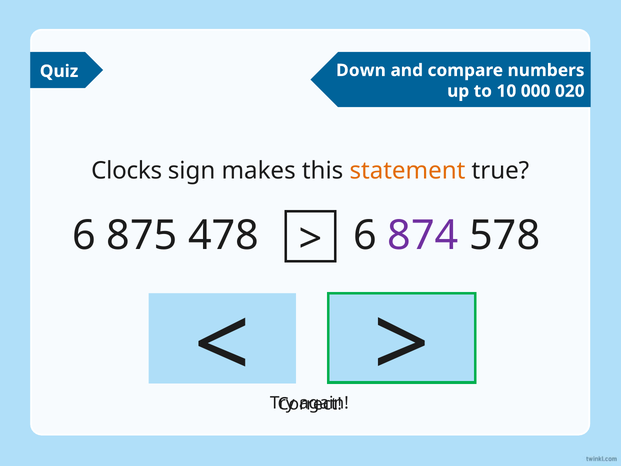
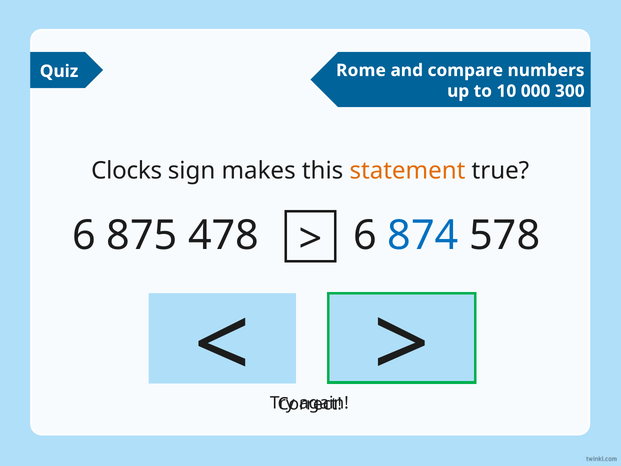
Down: Down -> Rome
020: 020 -> 300
874 colour: purple -> blue
